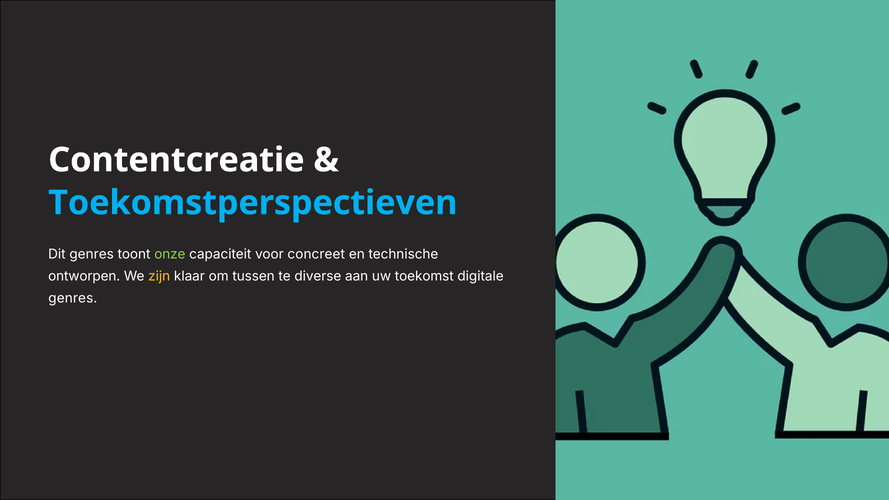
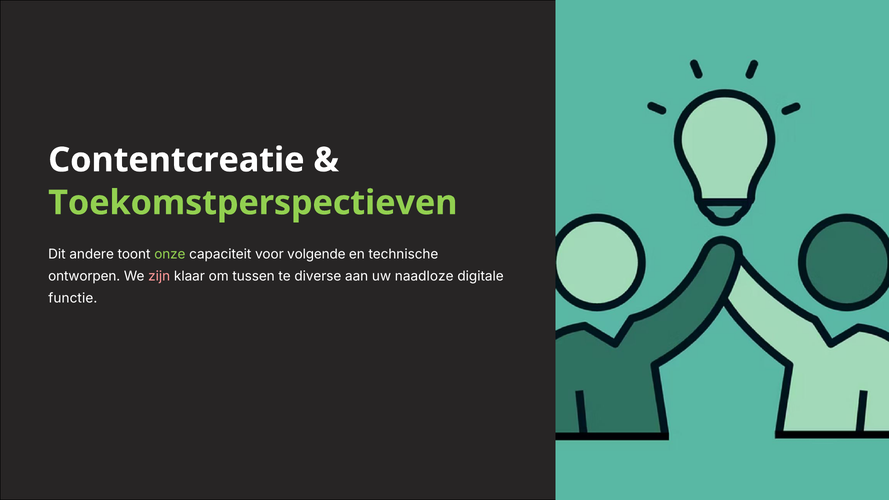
Toekomstperspectieven colour: light blue -> light green
Dit genres: genres -> andere
concreet: concreet -> volgende
zijn colour: yellow -> pink
toekomst: toekomst -> naadloze
genres at (73, 298): genres -> functie
